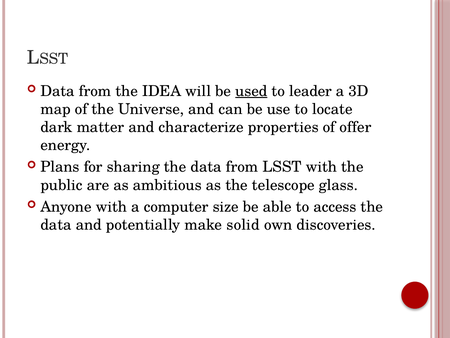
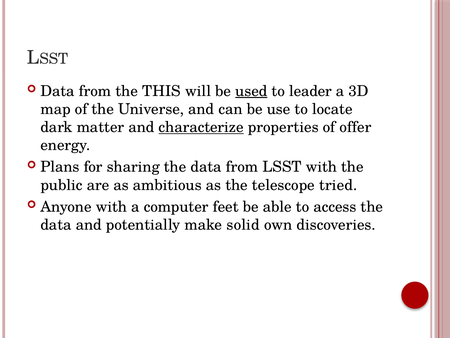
IDEA: IDEA -> THIS
characterize underline: none -> present
glass: glass -> tried
size: size -> feet
